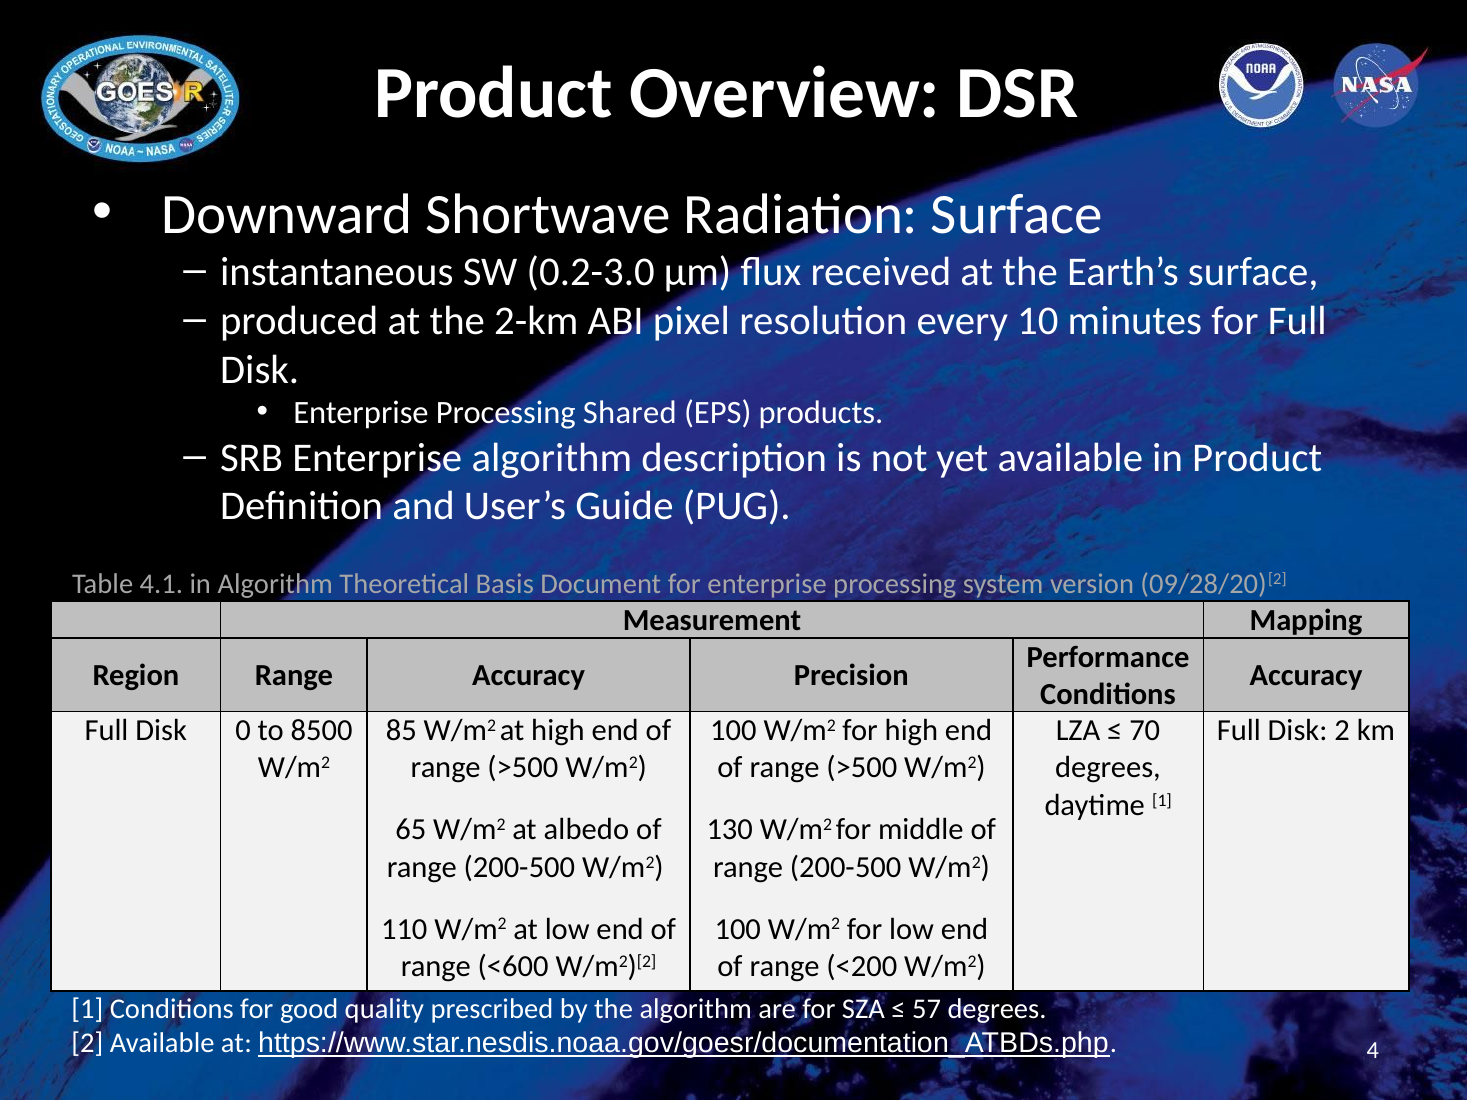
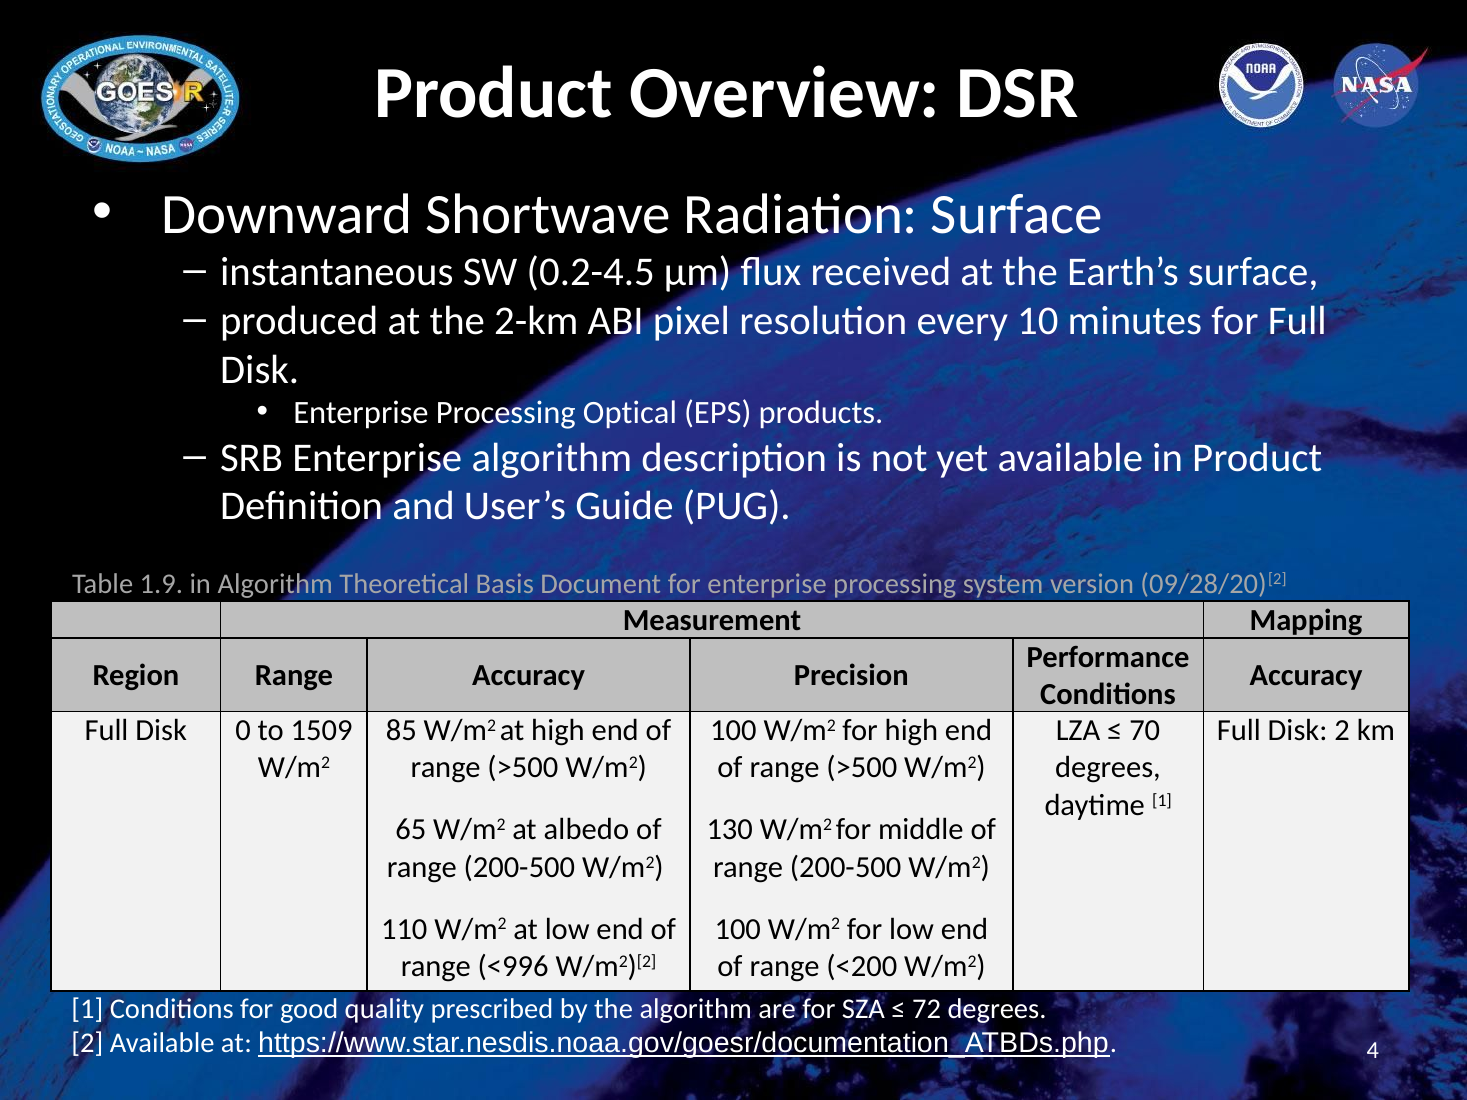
0.2-3.0: 0.2-3.0 -> 0.2-4.5
Shared: Shared -> Optical
4.1: 4.1 -> 1.9
8500: 8500 -> 1509
<600: <600 -> <996
57: 57 -> 72
